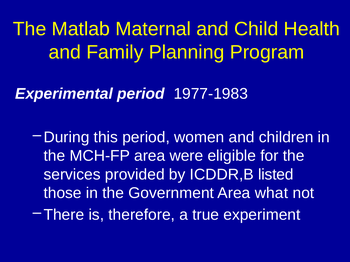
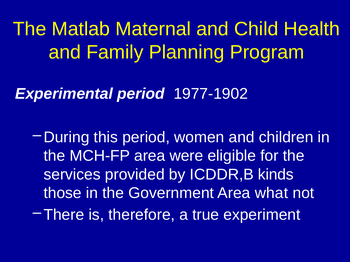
1977-1983: 1977-1983 -> 1977-1902
listed: listed -> kinds
